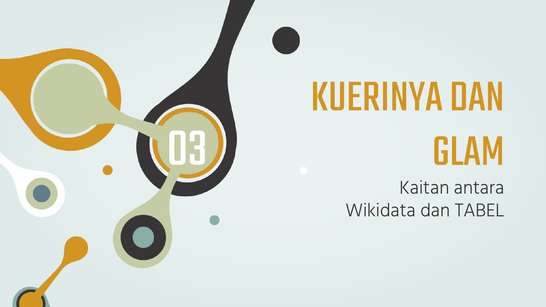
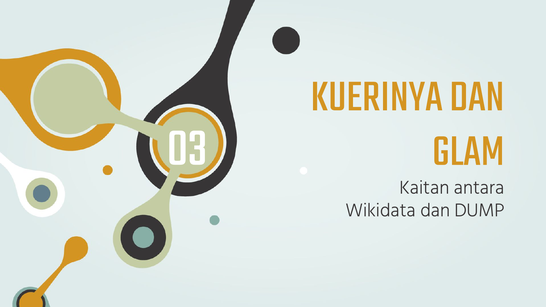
TABEL: TABEL -> DUMP
